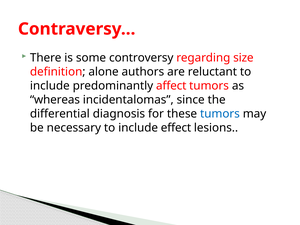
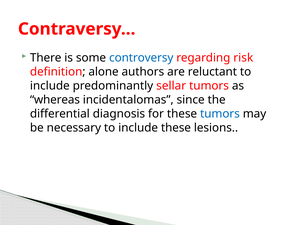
controversy colour: black -> blue
size: size -> risk
affect: affect -> sellar
include effect: effect -> these
